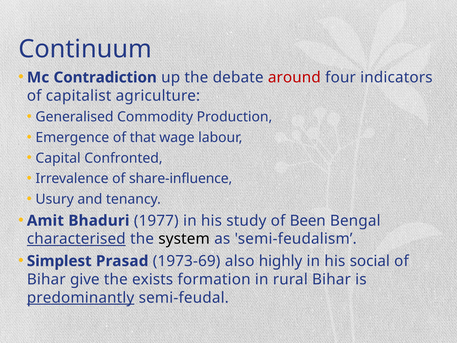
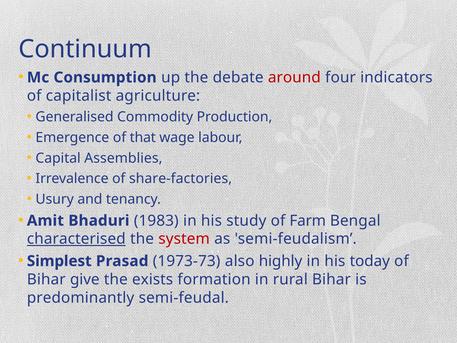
Contradiction: Contradiction -> Consumption
Confronted: Confronted -> Assemblies
share-influence: share-influence -> share-factories
1977: 1977 -> 1983
Been: Been -> Farm
system colour: black -> red
1973-69: 1973-69 -> 1973-73
social: social -> today
predominantly underline: present -> none
